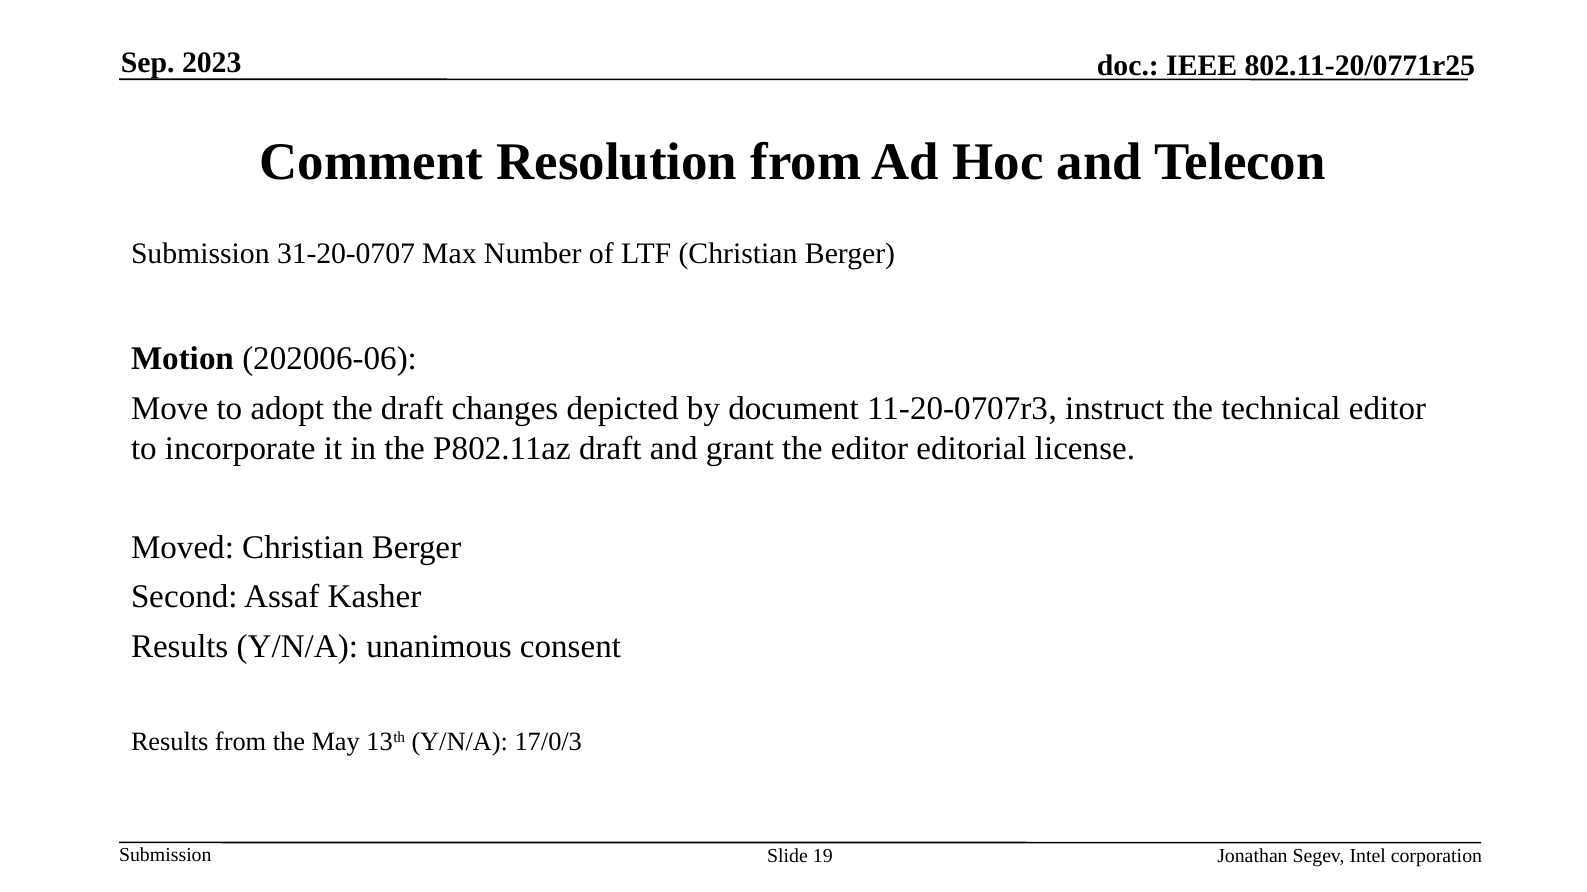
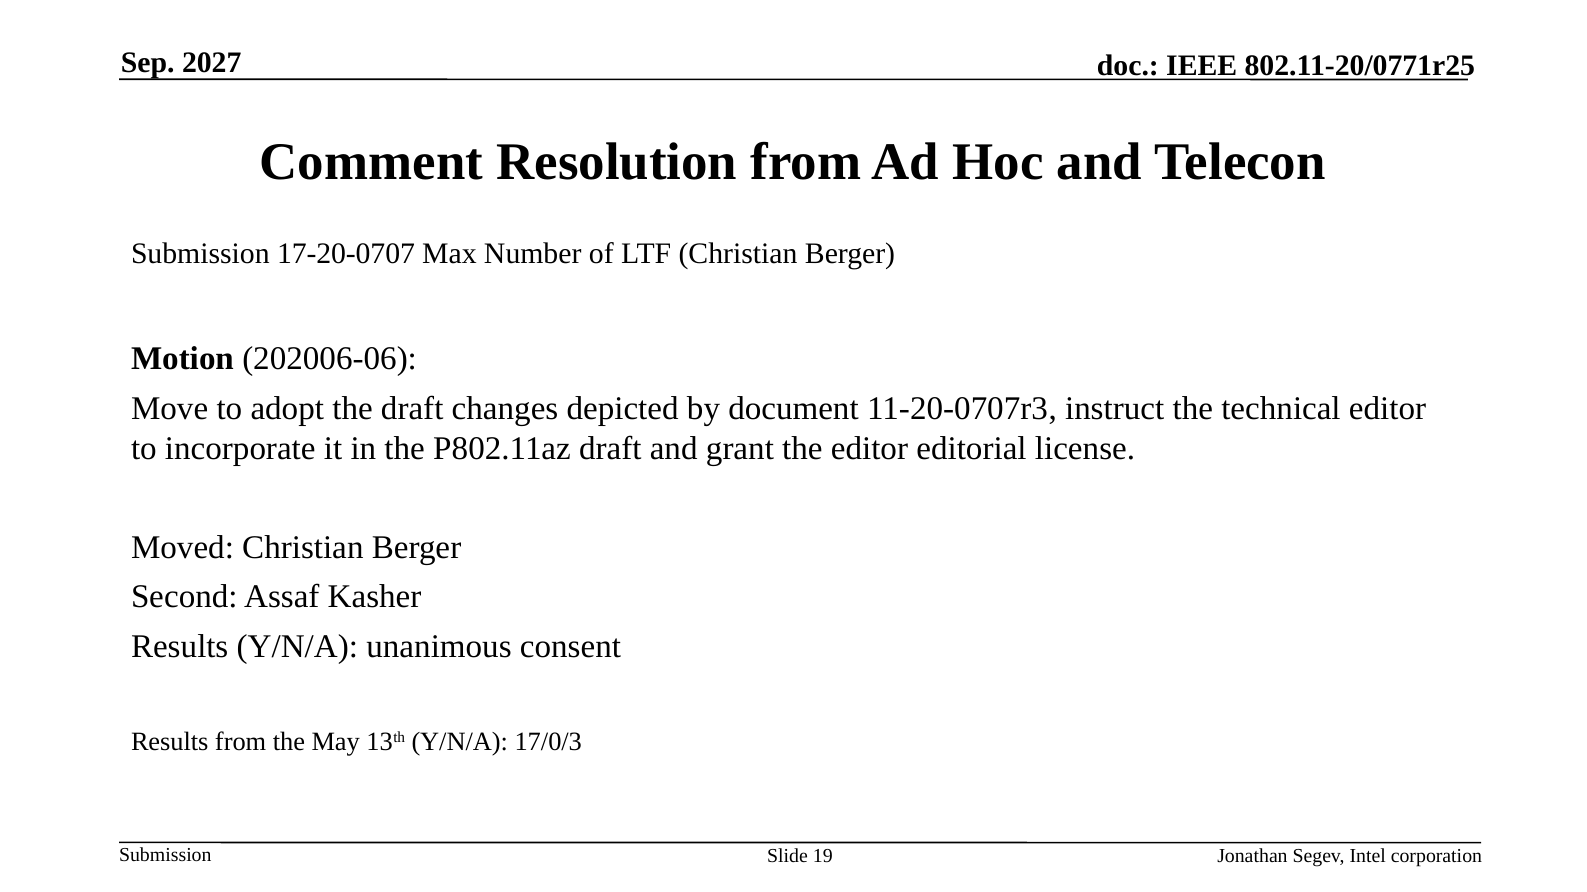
2023: 2023 -> 2027
31-20-0707: 31-20-0707 -> 17-20-0707
